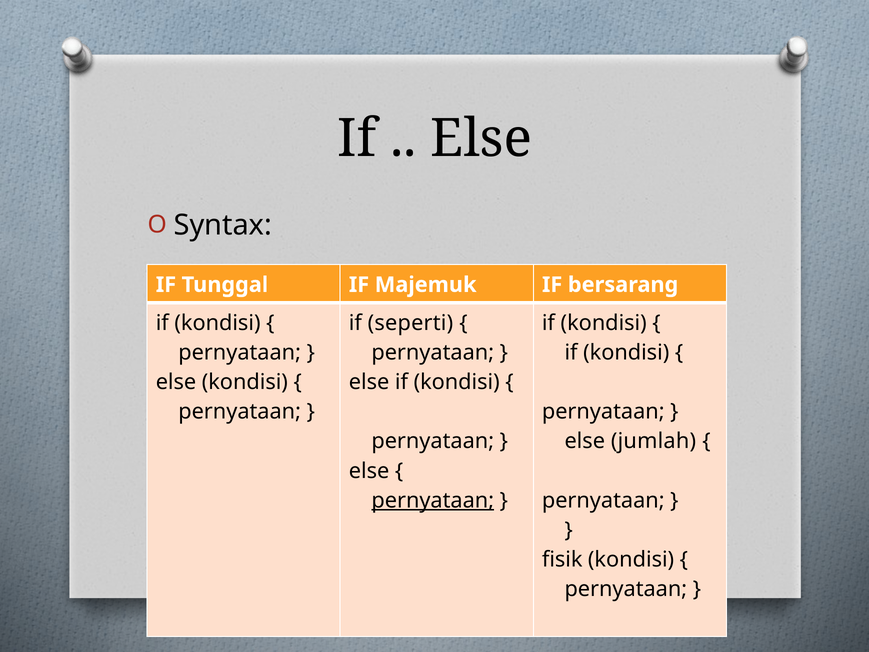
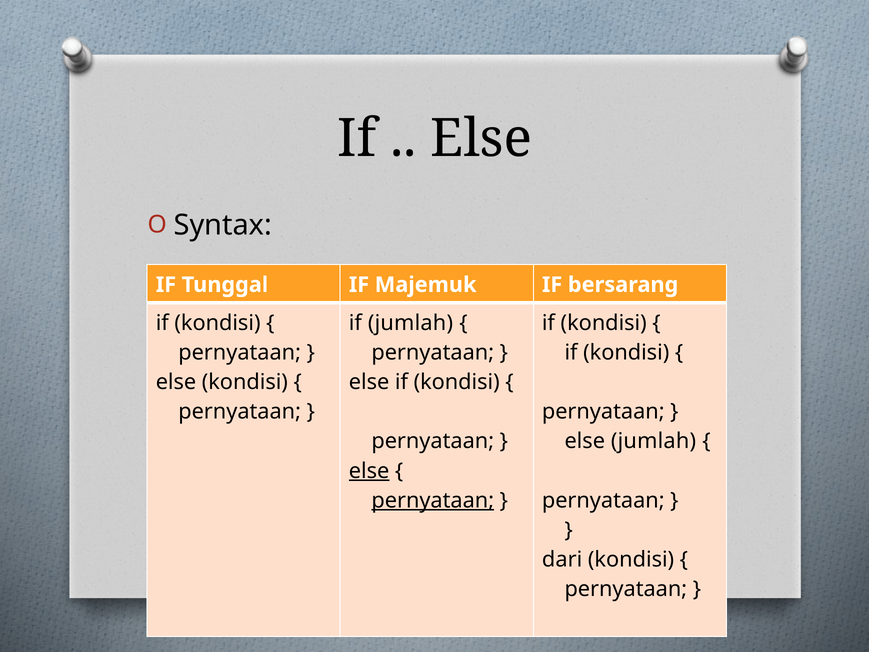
if seperti: seperti -> jumlah
else at (369, 471) underline: none -> present
fisik: fisik -> dari
